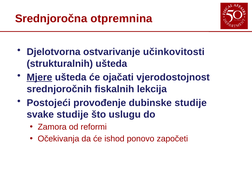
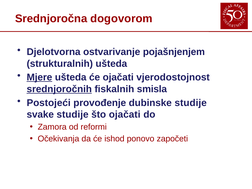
otpremnina: otpremnina -> dogovorom
učinkovitosti: učinkovitosti -> pojašnjenjem
srednjoročnih underline: none -> present
lekcija: lekcija -> smisla
što uslugu: uslugu -> ojačati
